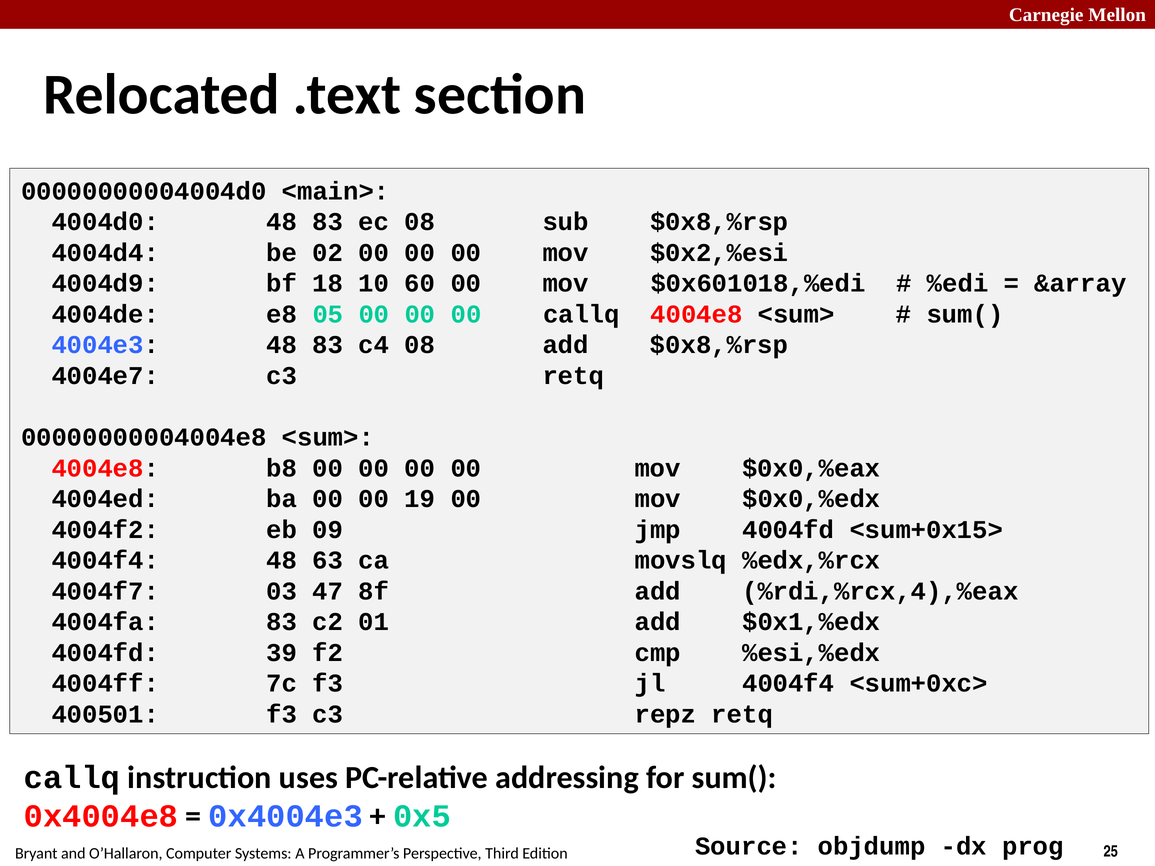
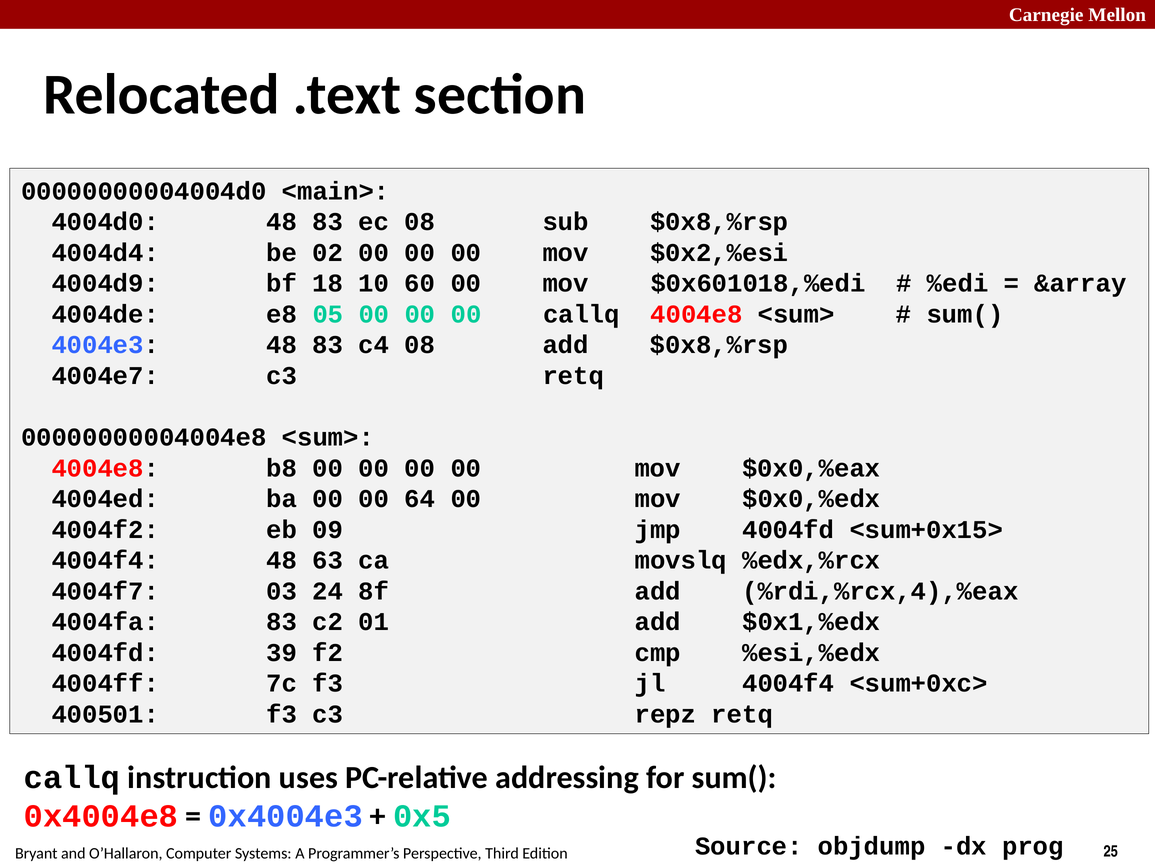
19: 19 -> 64
47: 47 -> 24
